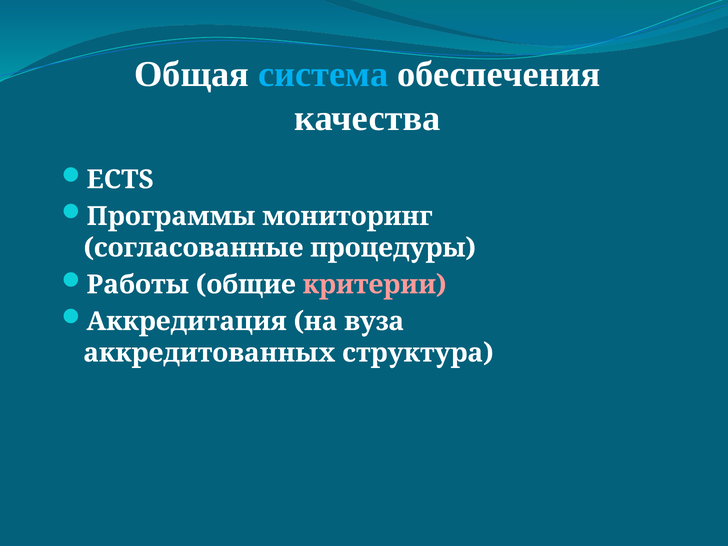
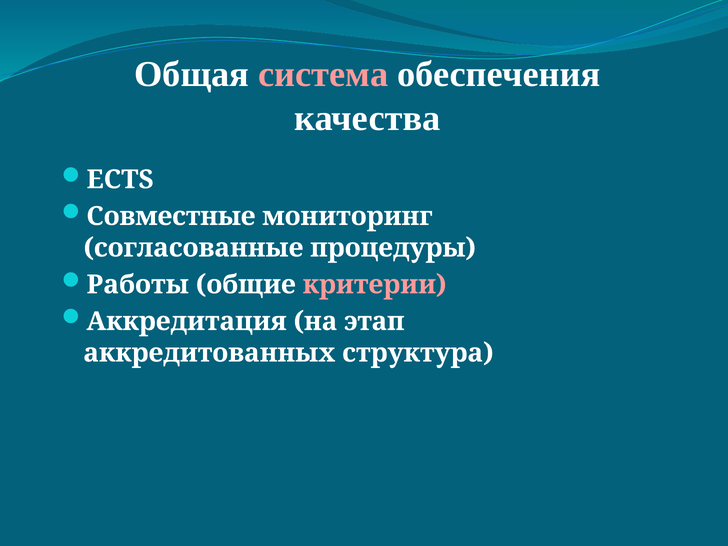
система colour: light blue -> pink
Программы: Программы -> Совместные
вуза: вуза -> этап
